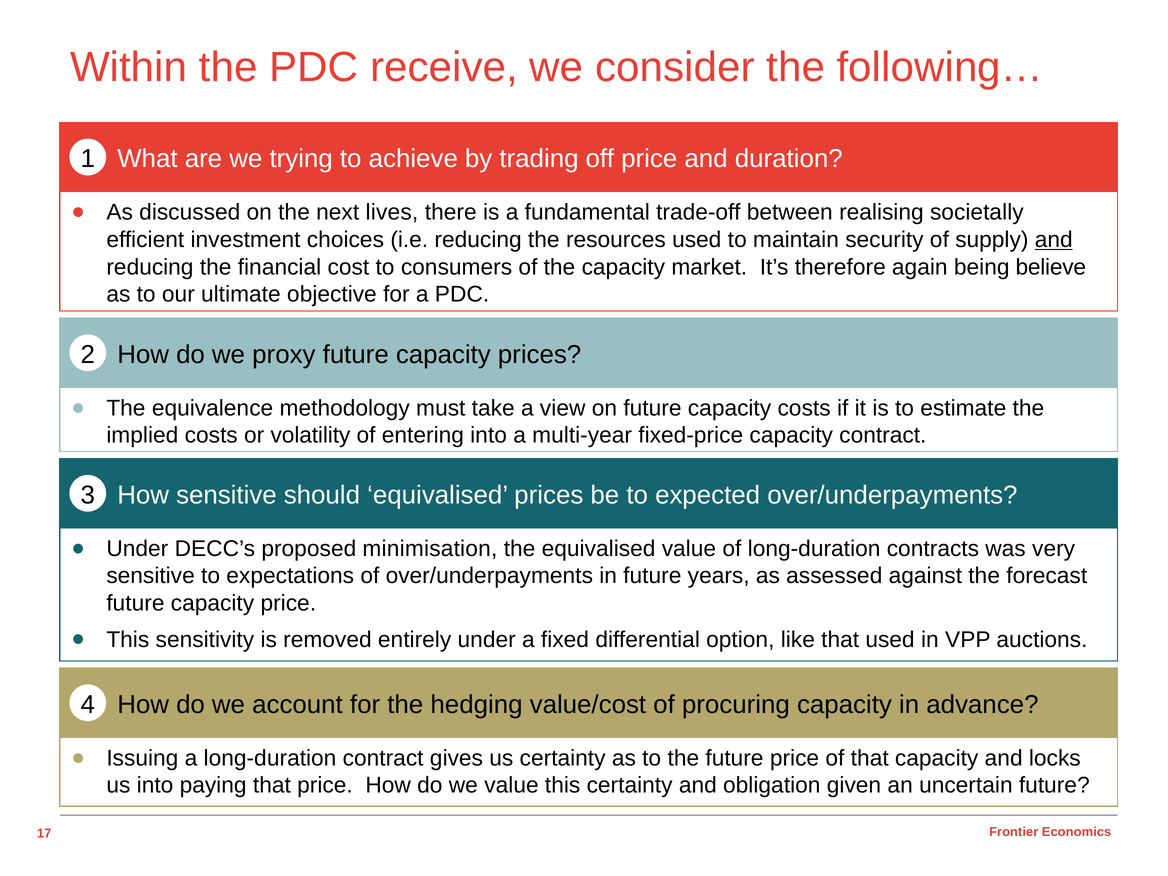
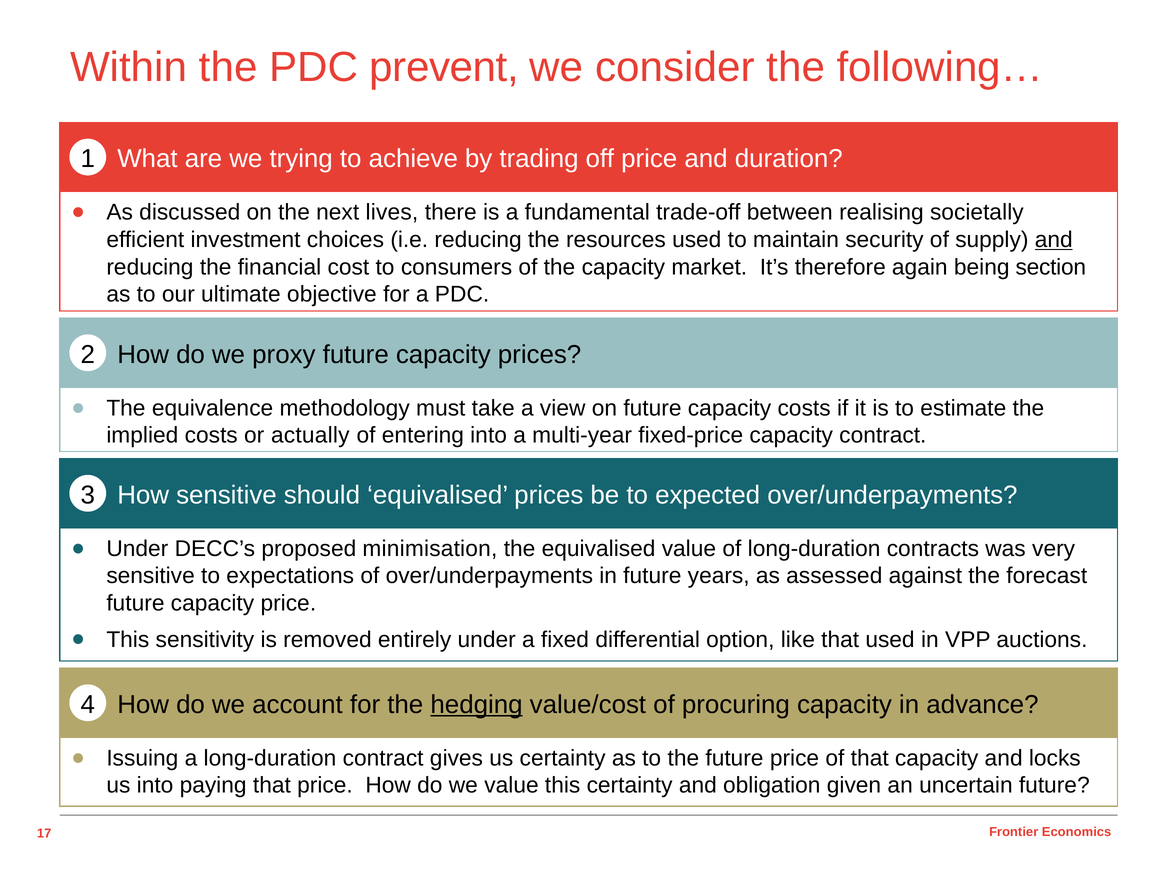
receive: receive -> prevent
believe: believe -> section
volatility: volatility -> actually
hedging underline: none -> present
